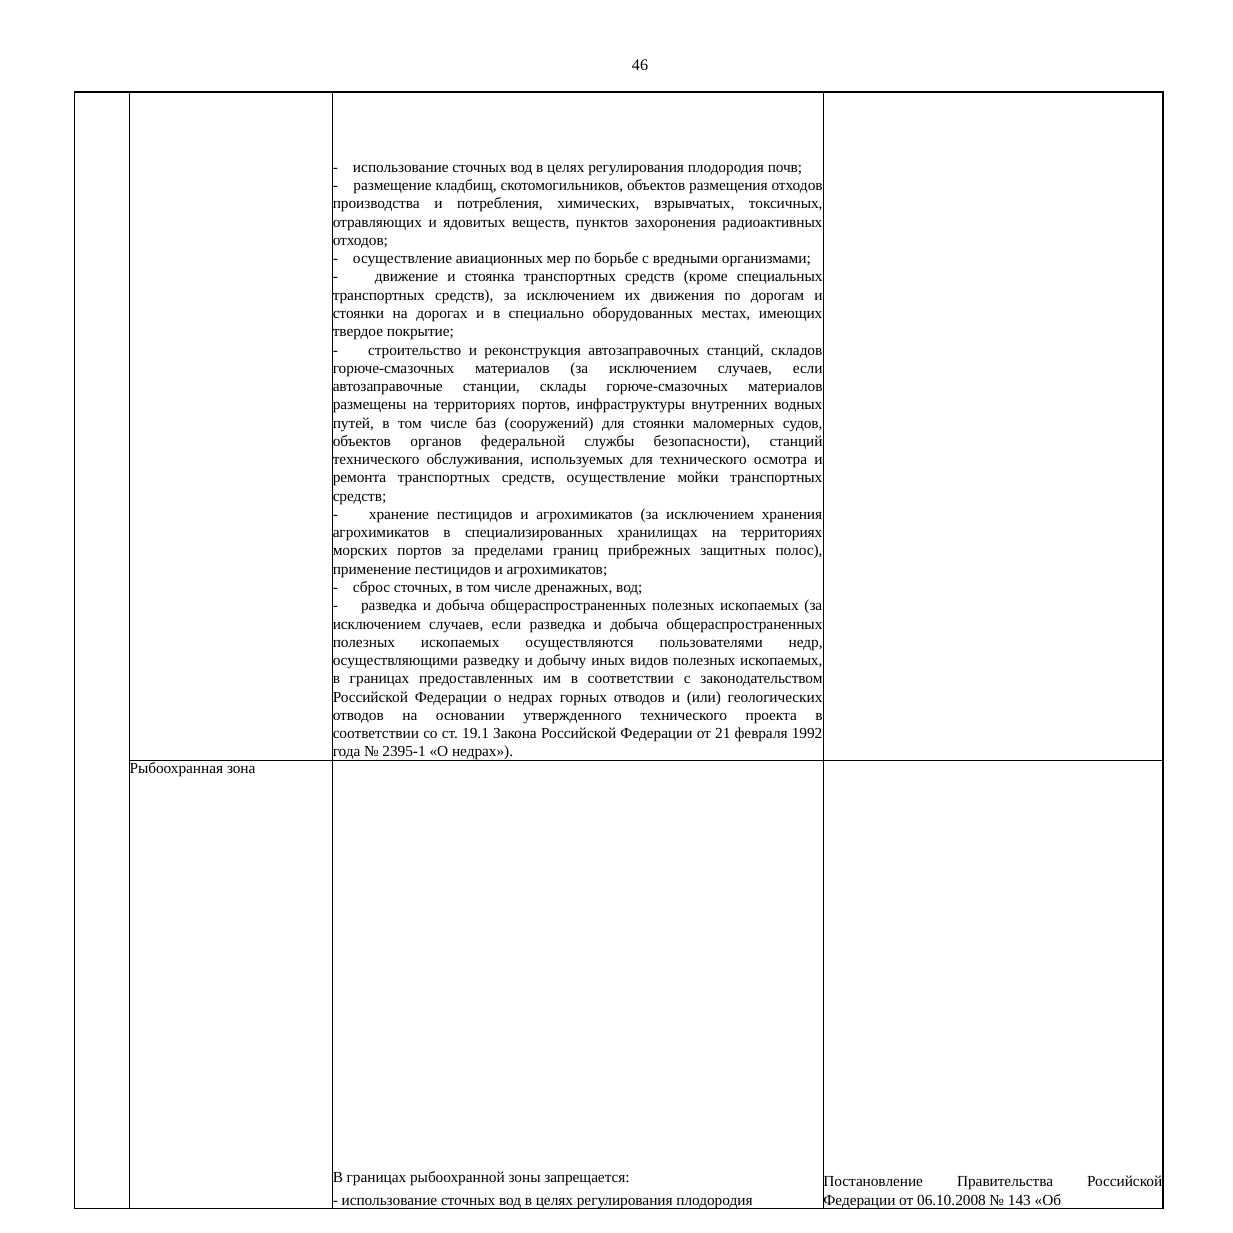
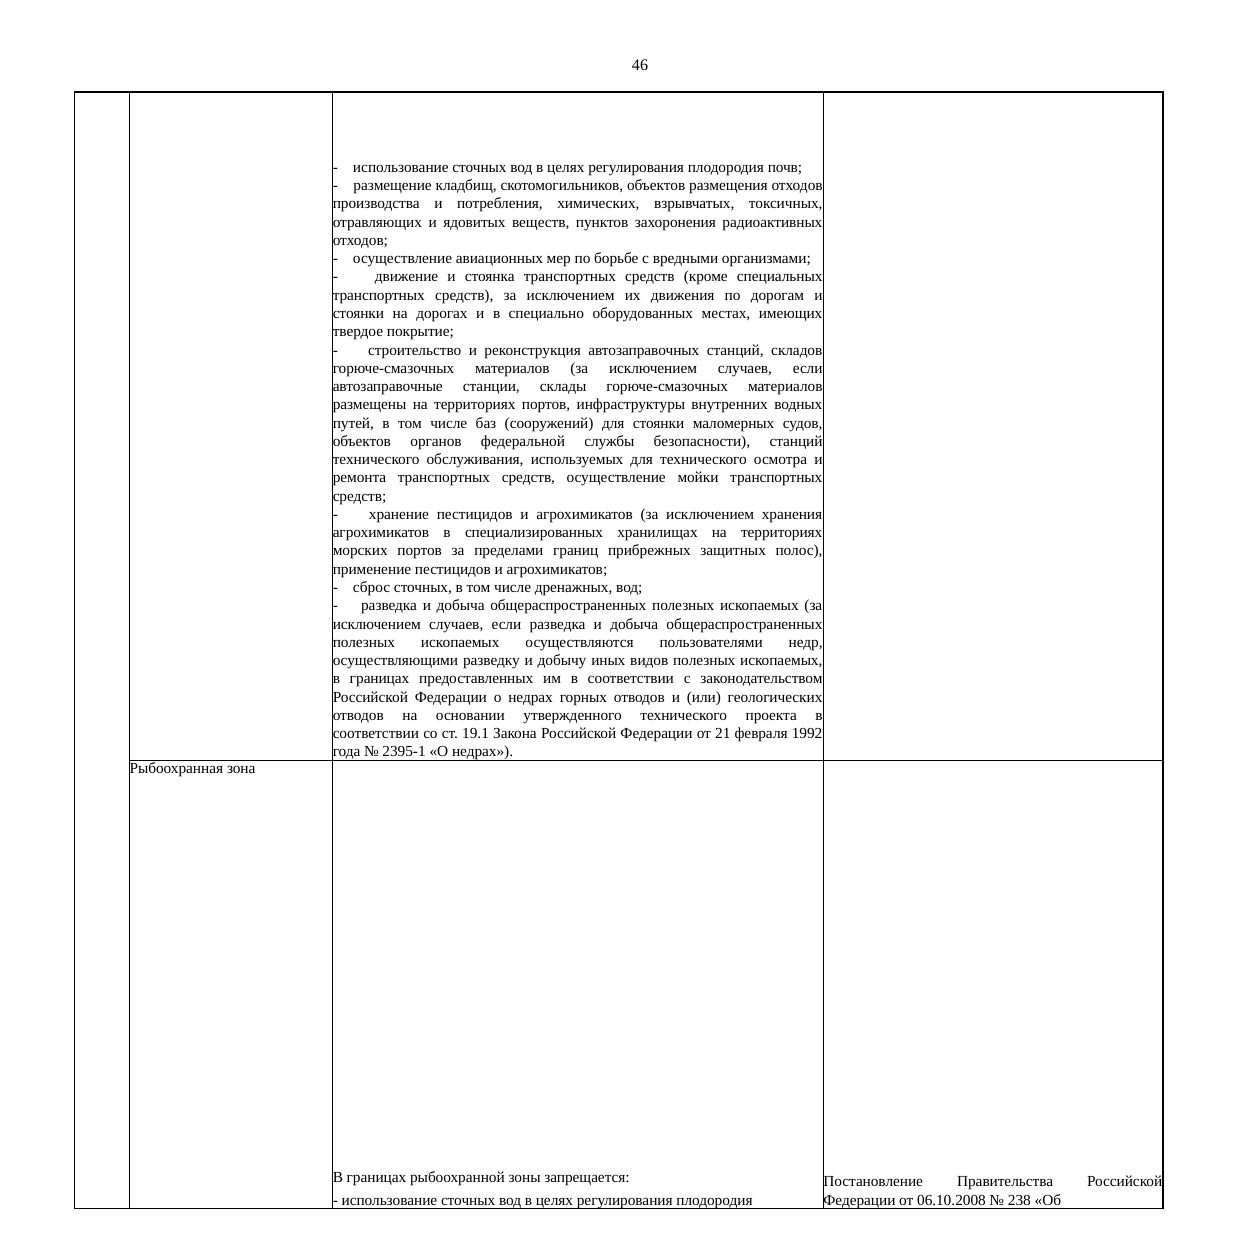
143: 143 -> 238
